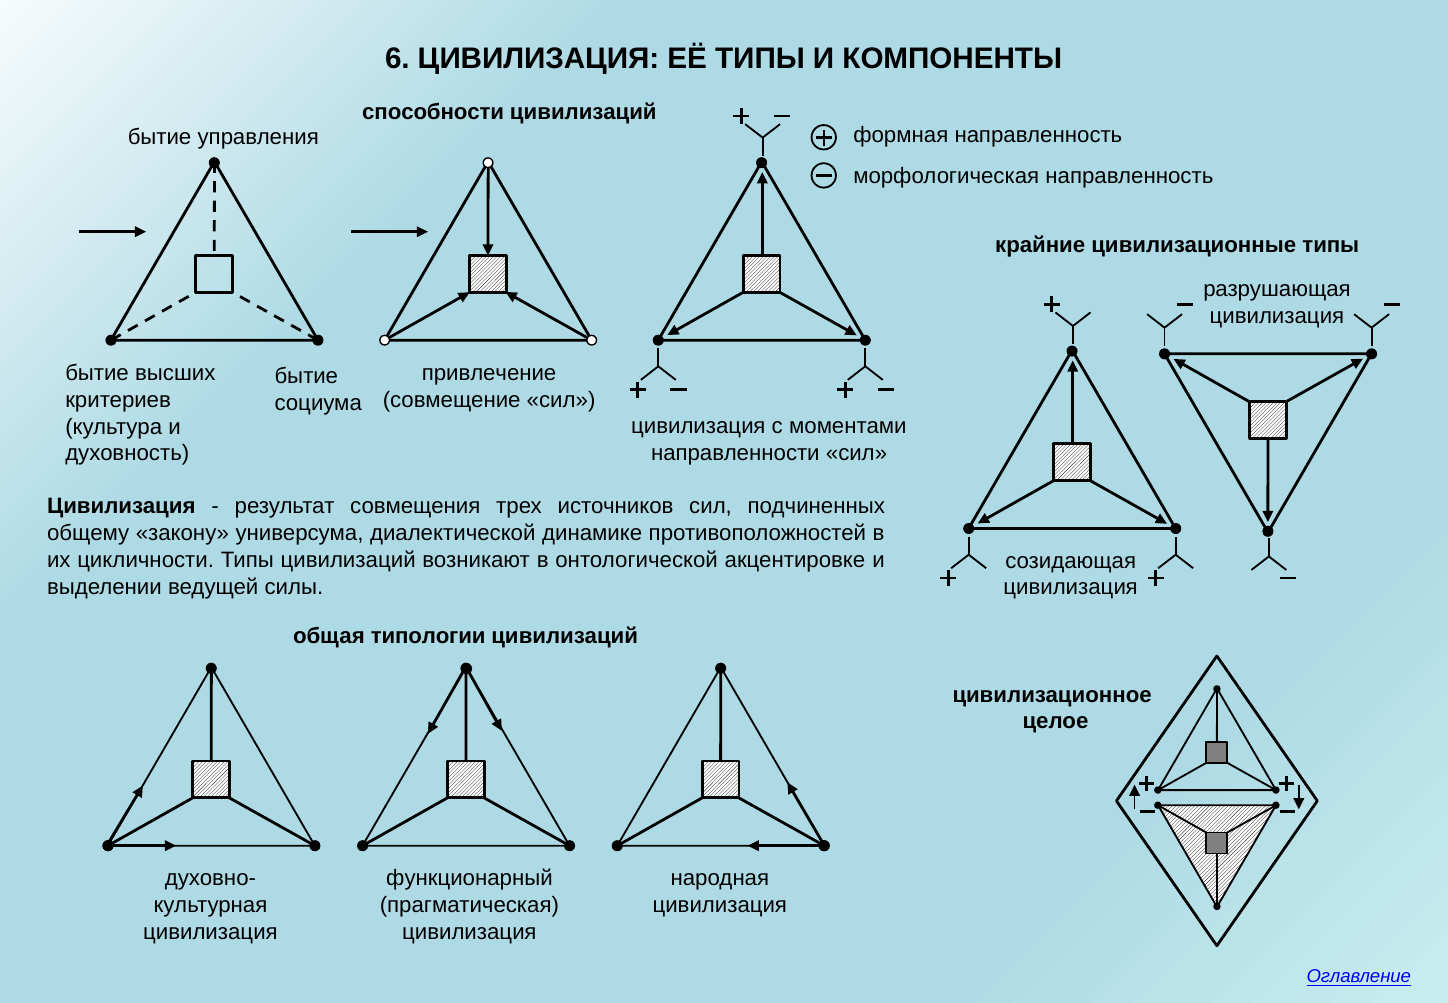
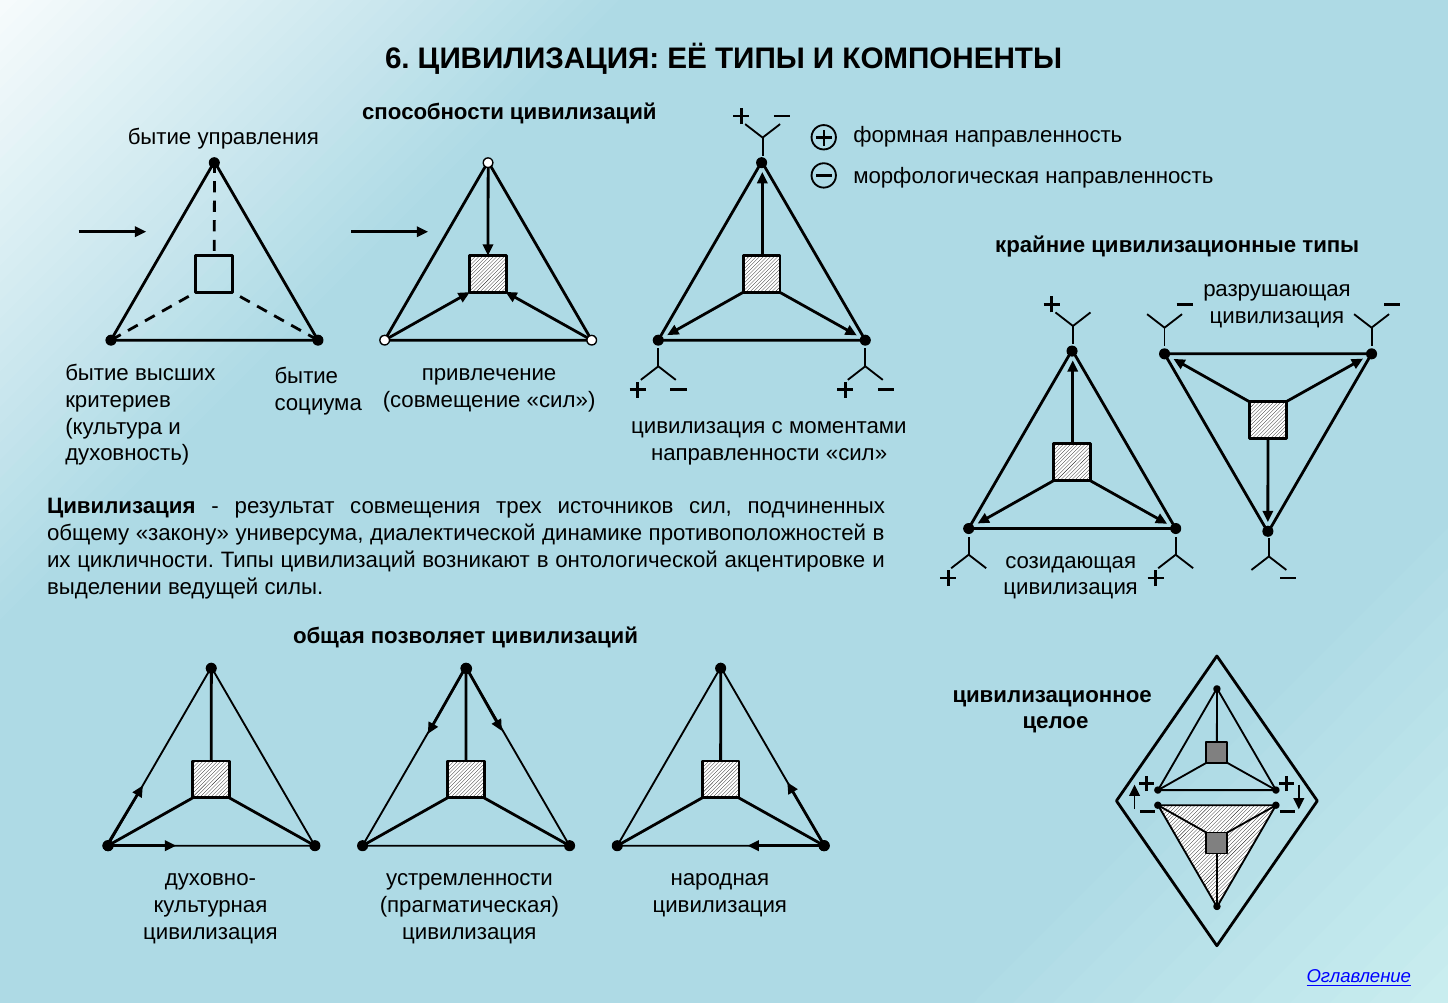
типологии: типологии -> позволяет
функционарный: функционарный -> устремленности
